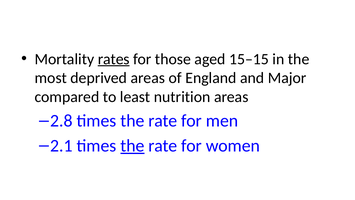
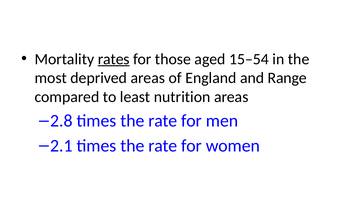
15–15: 15–15 -> 15–54
Major: Major -> Range
the at (132, 146) underline: present -> none
